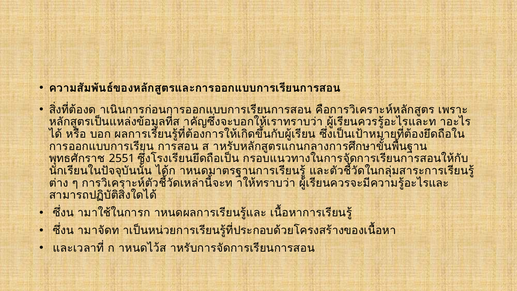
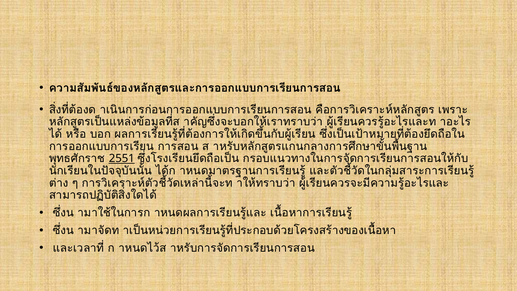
2551 underline: none -> present
